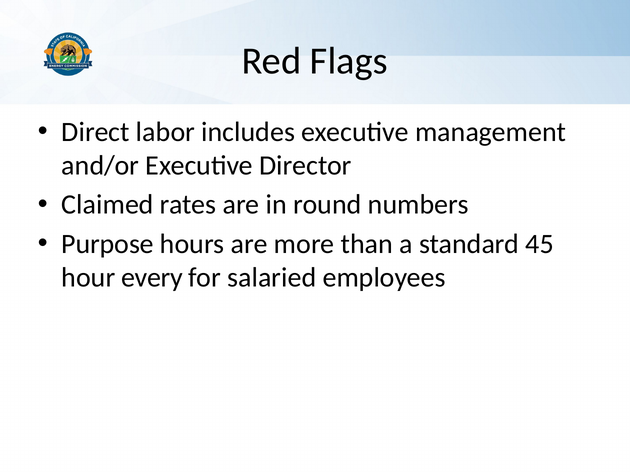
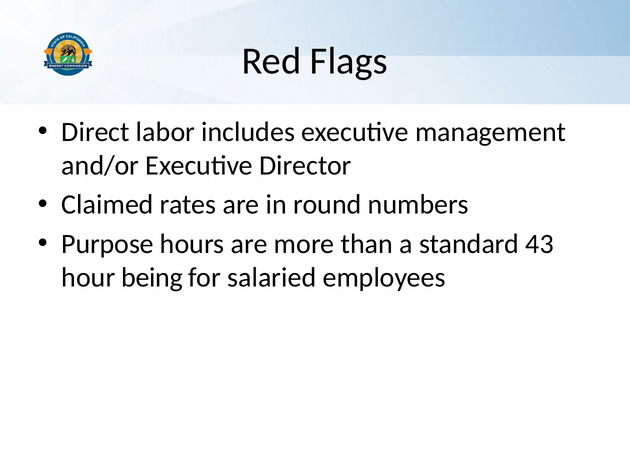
45: 45 -> 43
every: every -> being
